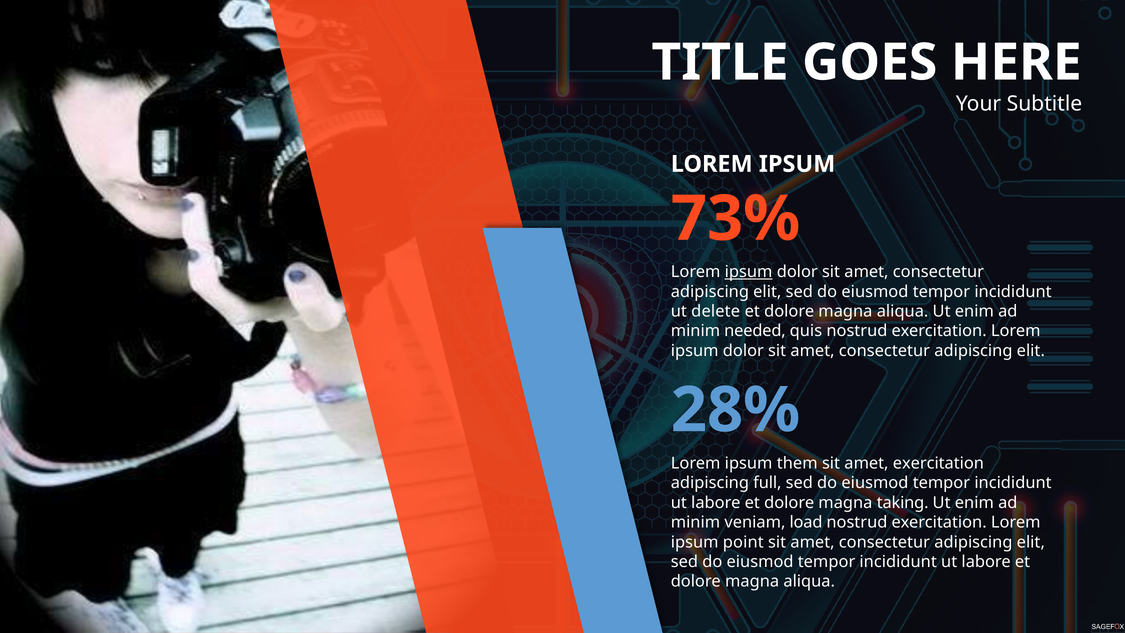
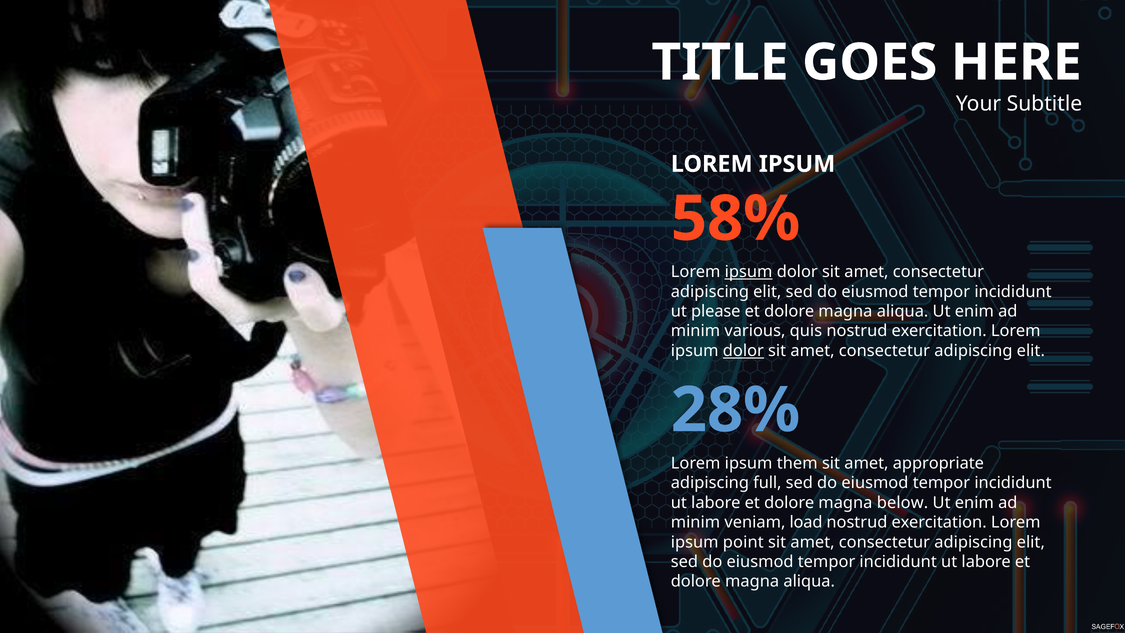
73%: 73% -> 58%
delete: delete -> please
needed: needed -> various
dolor at (743, 351) underline: none -> present
amet exercitation: exercitation -> appropriate
taking: taking -> below
